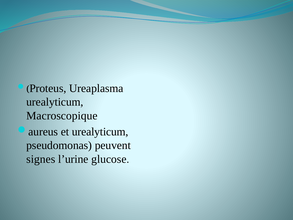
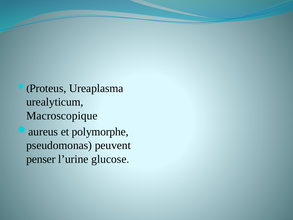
et urealyticum: urealyticum -> polymorphe
signes: signes -> penser
